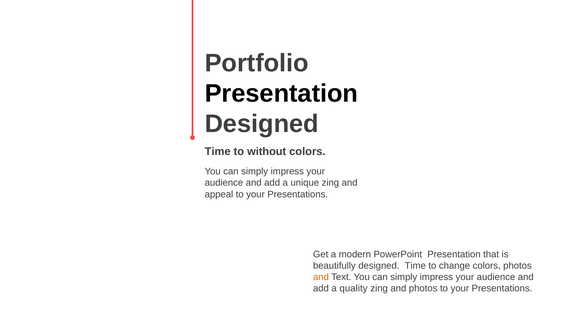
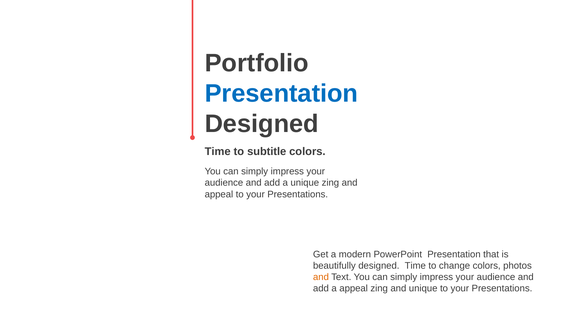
Presentation at (281, 94) colour: black -> blue
without: without -> subtitle
a quality: quality -> appeal
and photos: photos -> unique
